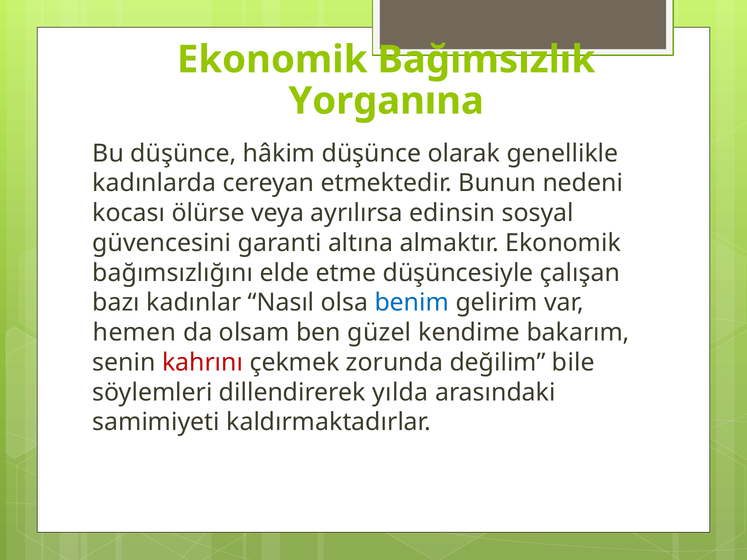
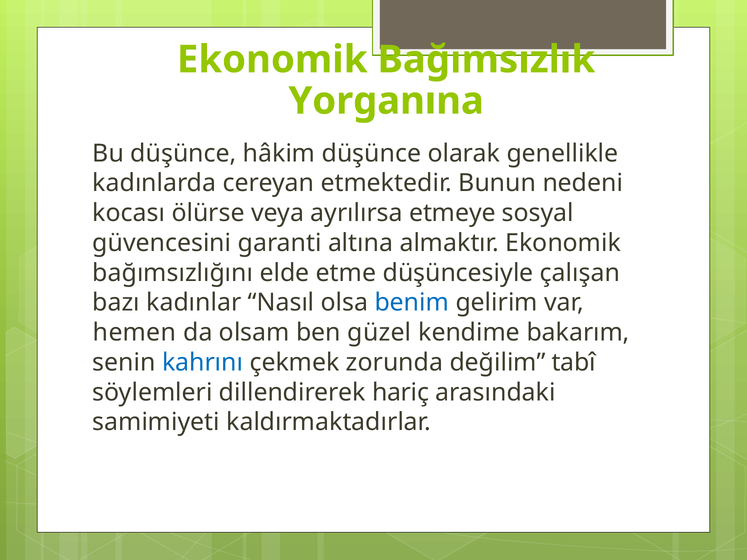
edinsin: edinsin -> etmeye
kahrını colour: red -> blue
bile: bile -> tabî
yılda: yılda -> hariç
